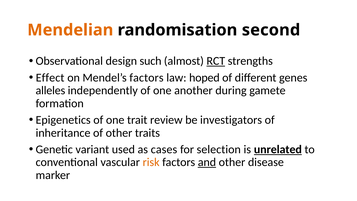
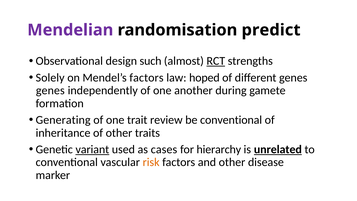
Mendelian colour: orange -> purple
second: second -> predict
Effect: Effect -> Solely
alleles at (50, 90): alleles -> genes
Epigenetics: Epigenetics -> Generating
be investigators: investigators -> conventional
variant underline: none -> present
selection: selection -> hierarchy
and underline: present -> none
